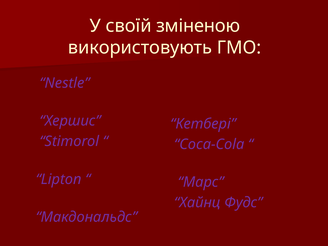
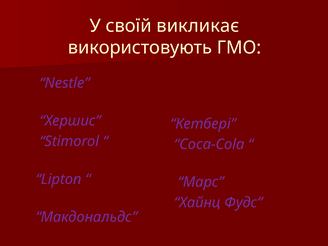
зміненою: зміненою -> викликає
